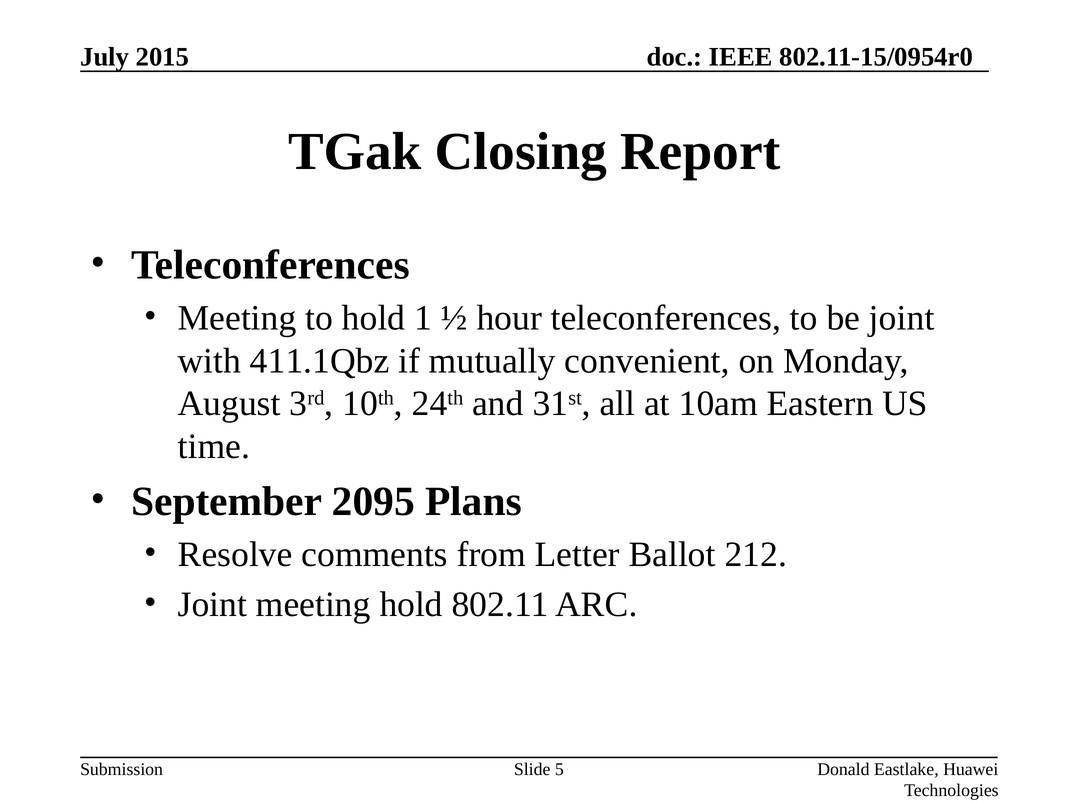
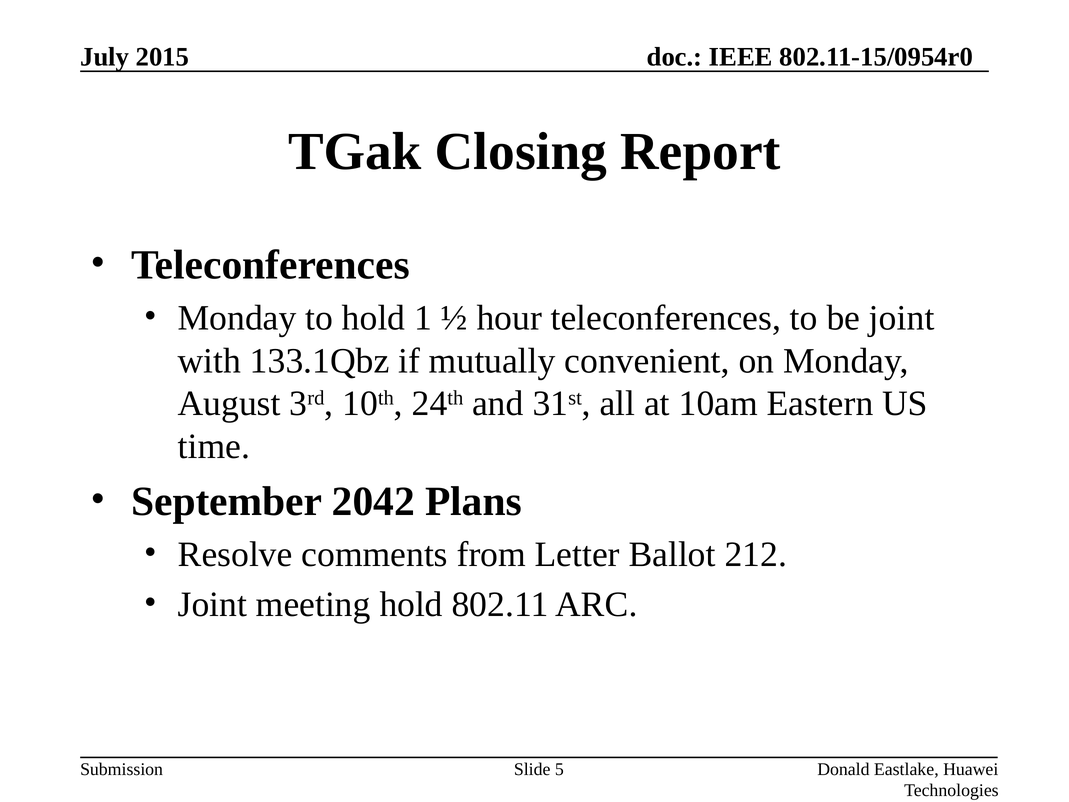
Meeting at (237, 318): Meeting -> Monday
411.1Qbz: 411.1Qbz -> 133.1Qbz
2095: 2095 -> 2042
